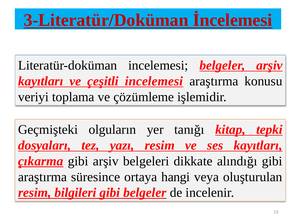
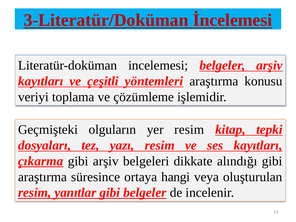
çeşitli incelemesi: incelemesi -> yöntemleri
yer tanığı: tanığı -> resim
bilgileri: bilgileri -> yanıtlar
